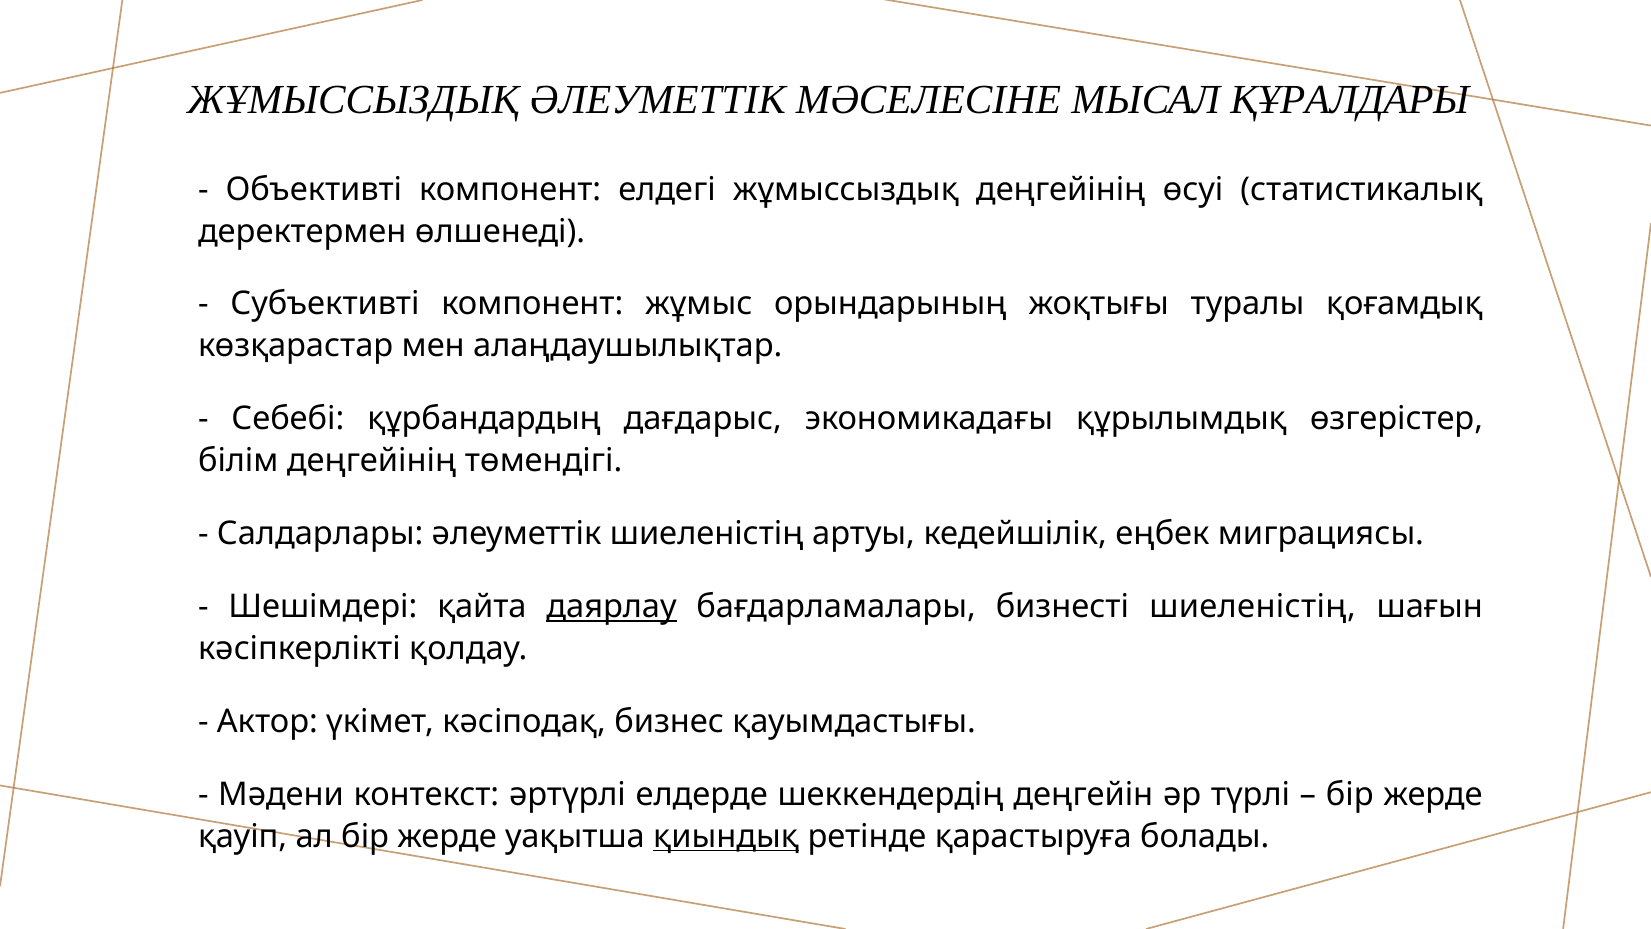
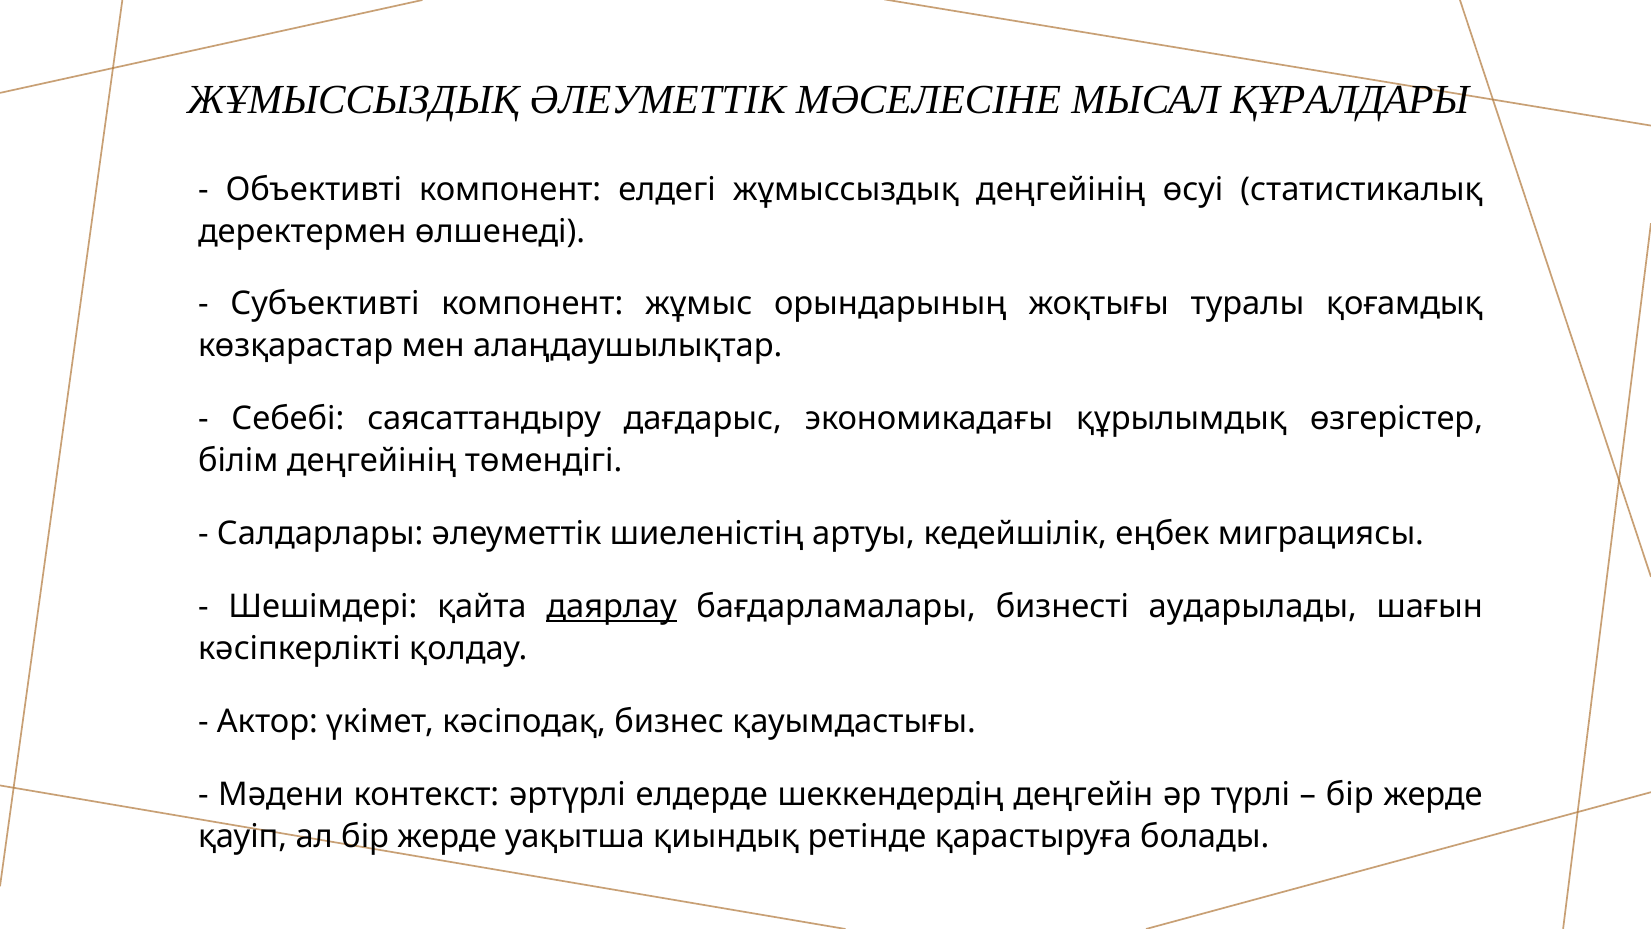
құрбандардың: құрбандардың -> саясаттандыру
бизнесті шиеленістің: шиеленістің -> аударылады
қиындық underline: present -> none
